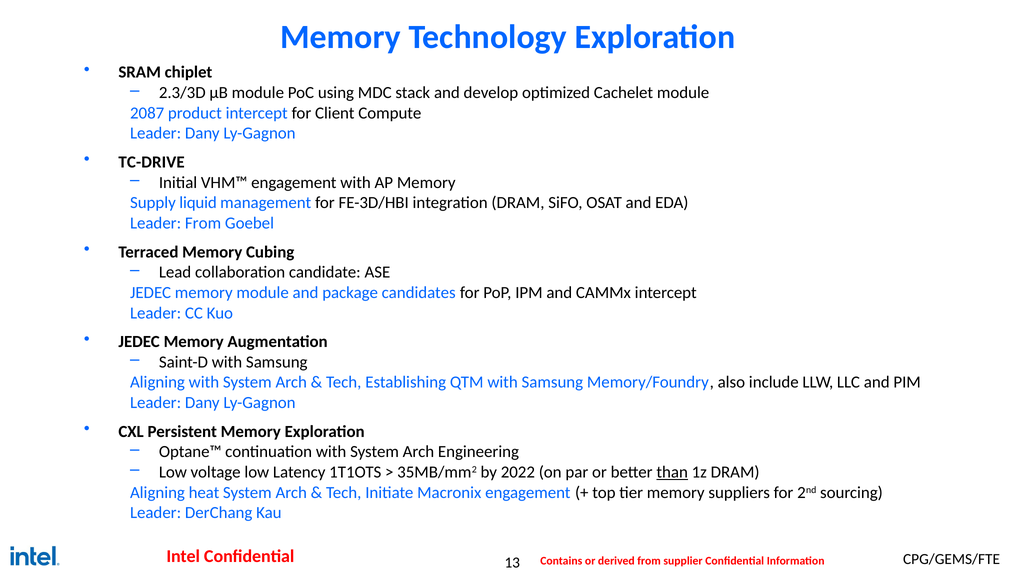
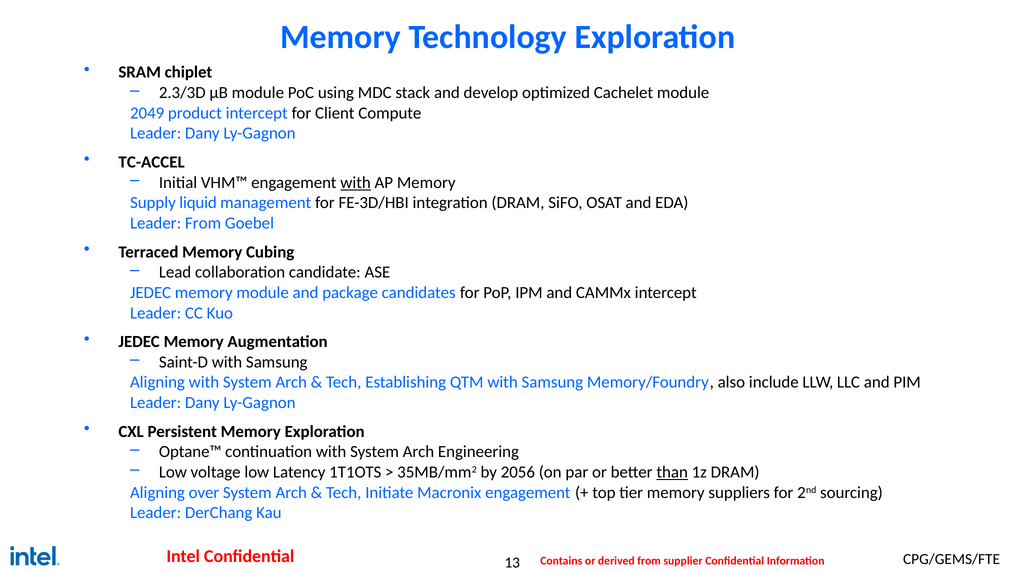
2087: 2087 -> 2049
TC-DRIVE: TC-DRIVE -> TC-ACCEL
with at (356, 182) underline: none -> present
2022: 2022 -> 2056
heat: heat -> over
